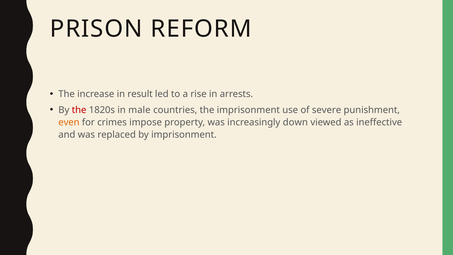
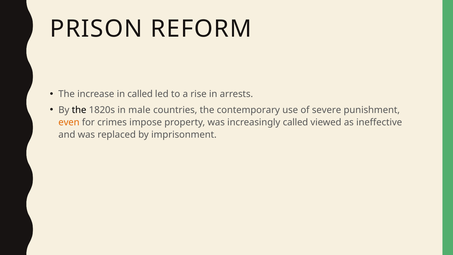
in result: result -> called
the at (79, 110) colour: red -> black
the imprisonment: imprisonment -> contemporary
increasingly down: down -> called
